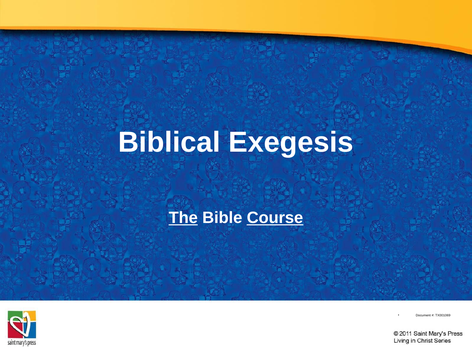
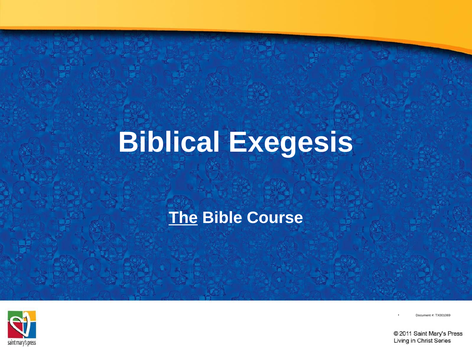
Course underline: present -> none
